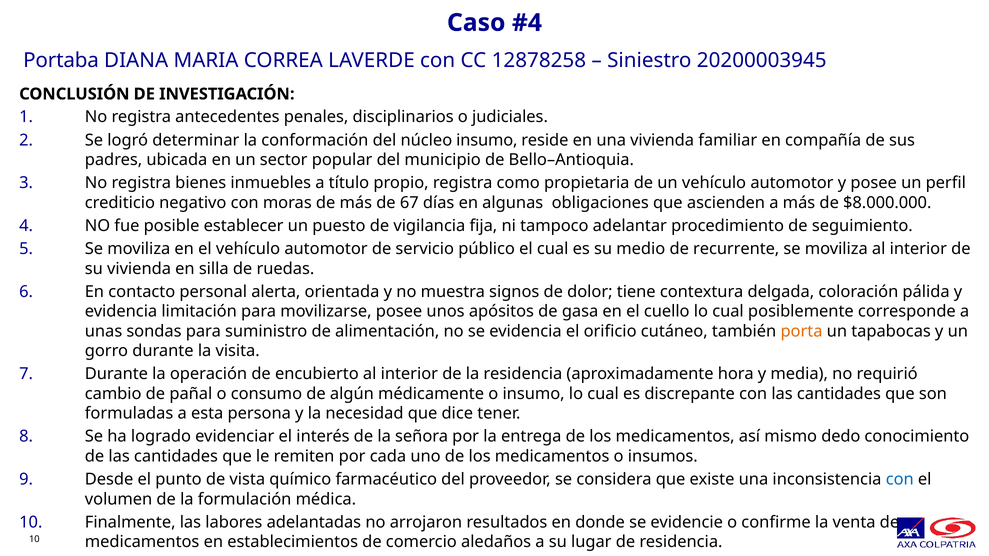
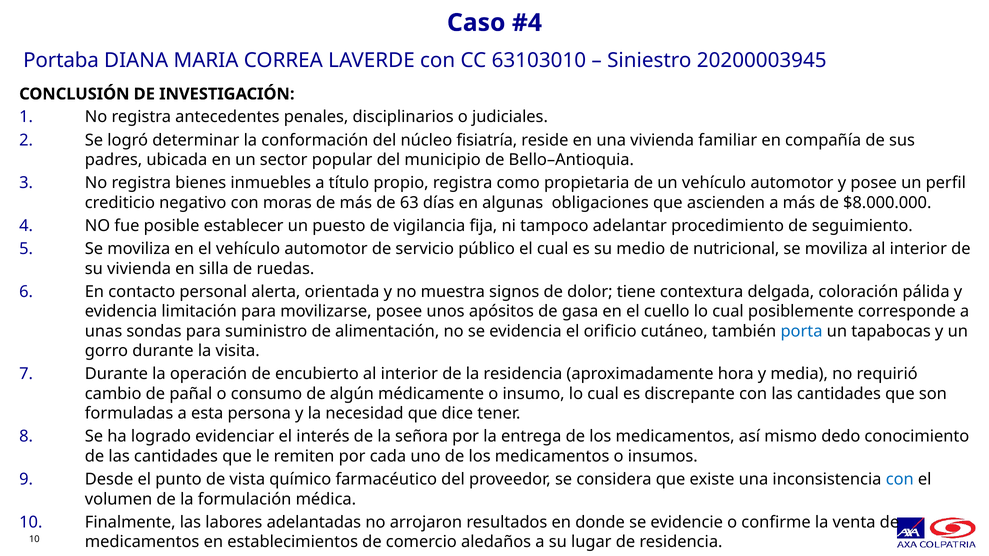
12878258: 12878258 -> 63103010
núcleo insumo: insumo -> fisiatría
67: 67 -> 63
recurrente: recurrente -> nutricional
porta colour: orange -> blue
